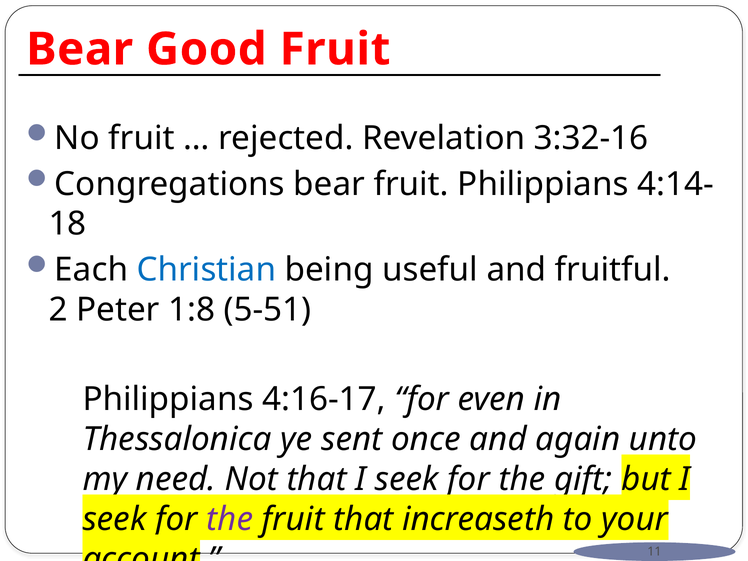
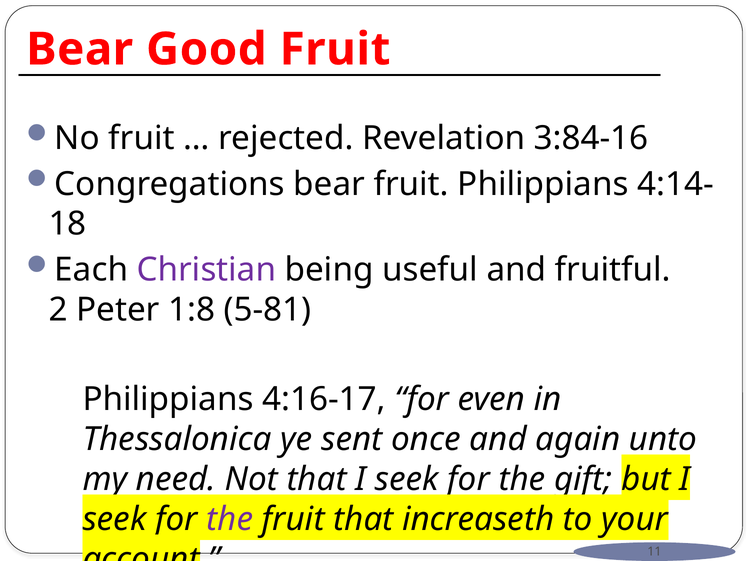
3:32-16: 3:32-16 -> 3:84-16
Christian colour: blue -> purple
5-51: 5-51 -> 5-81
